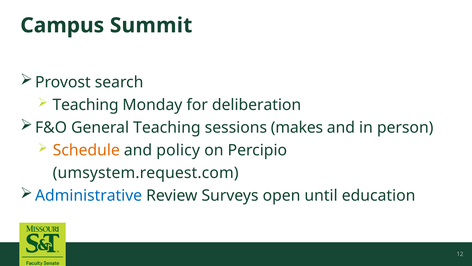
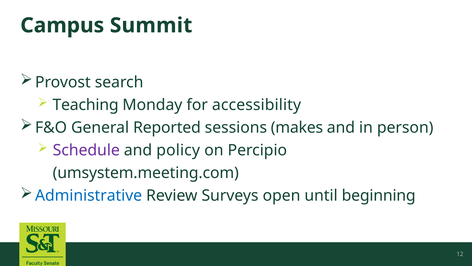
deliberation: deliberation -> accessibility
General Teaching: Teaching -> Reported
Schedule colour: orange -> purple
umsystem.request.com: umsystem.request.com -> umsystem.meeting.com
education: education -> beginning
